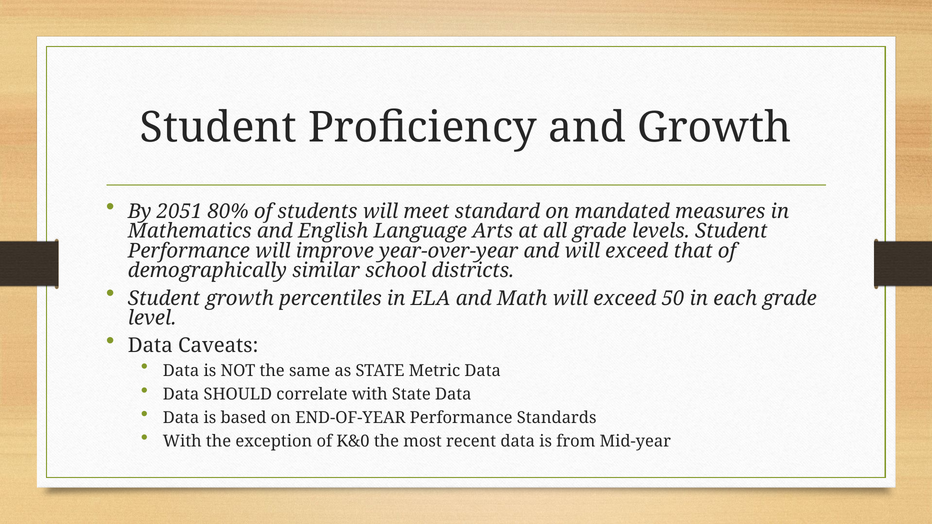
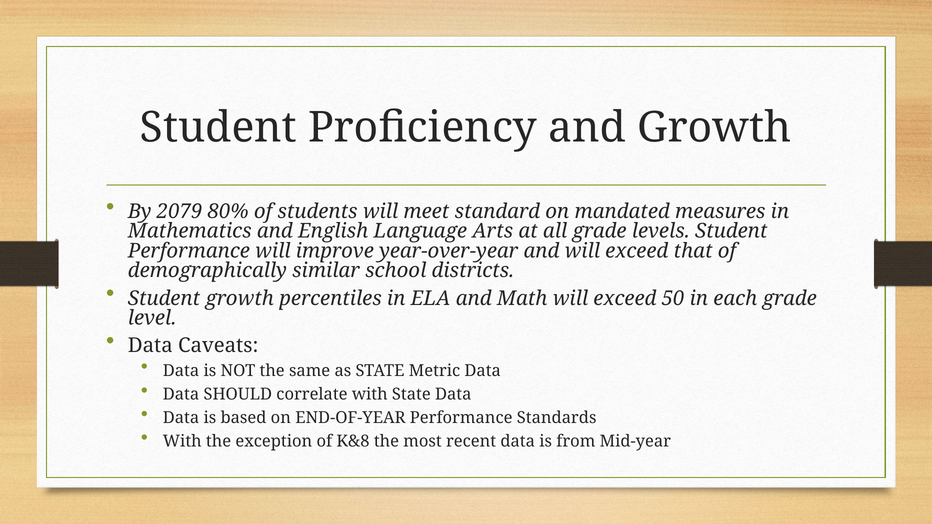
2051: 2051 -> 2079
K&0: K&0 -> K&8
